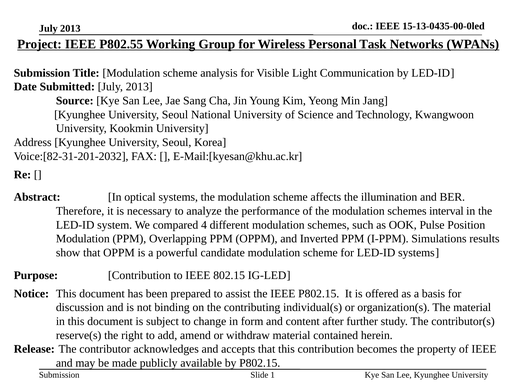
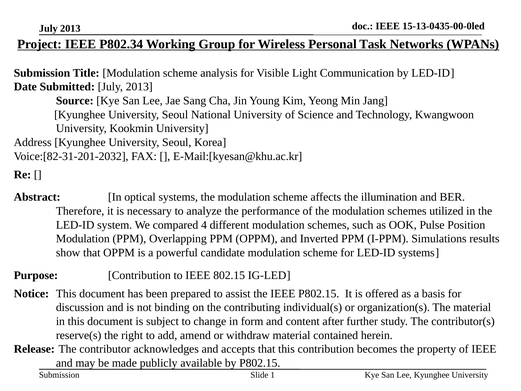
P802.55: P802.55 -> P802.34
interval: interval -> utilized
